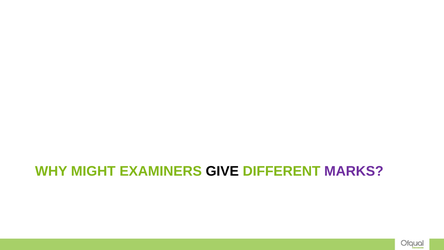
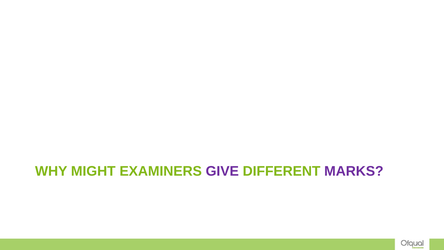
GIVE colour: black -> purple
